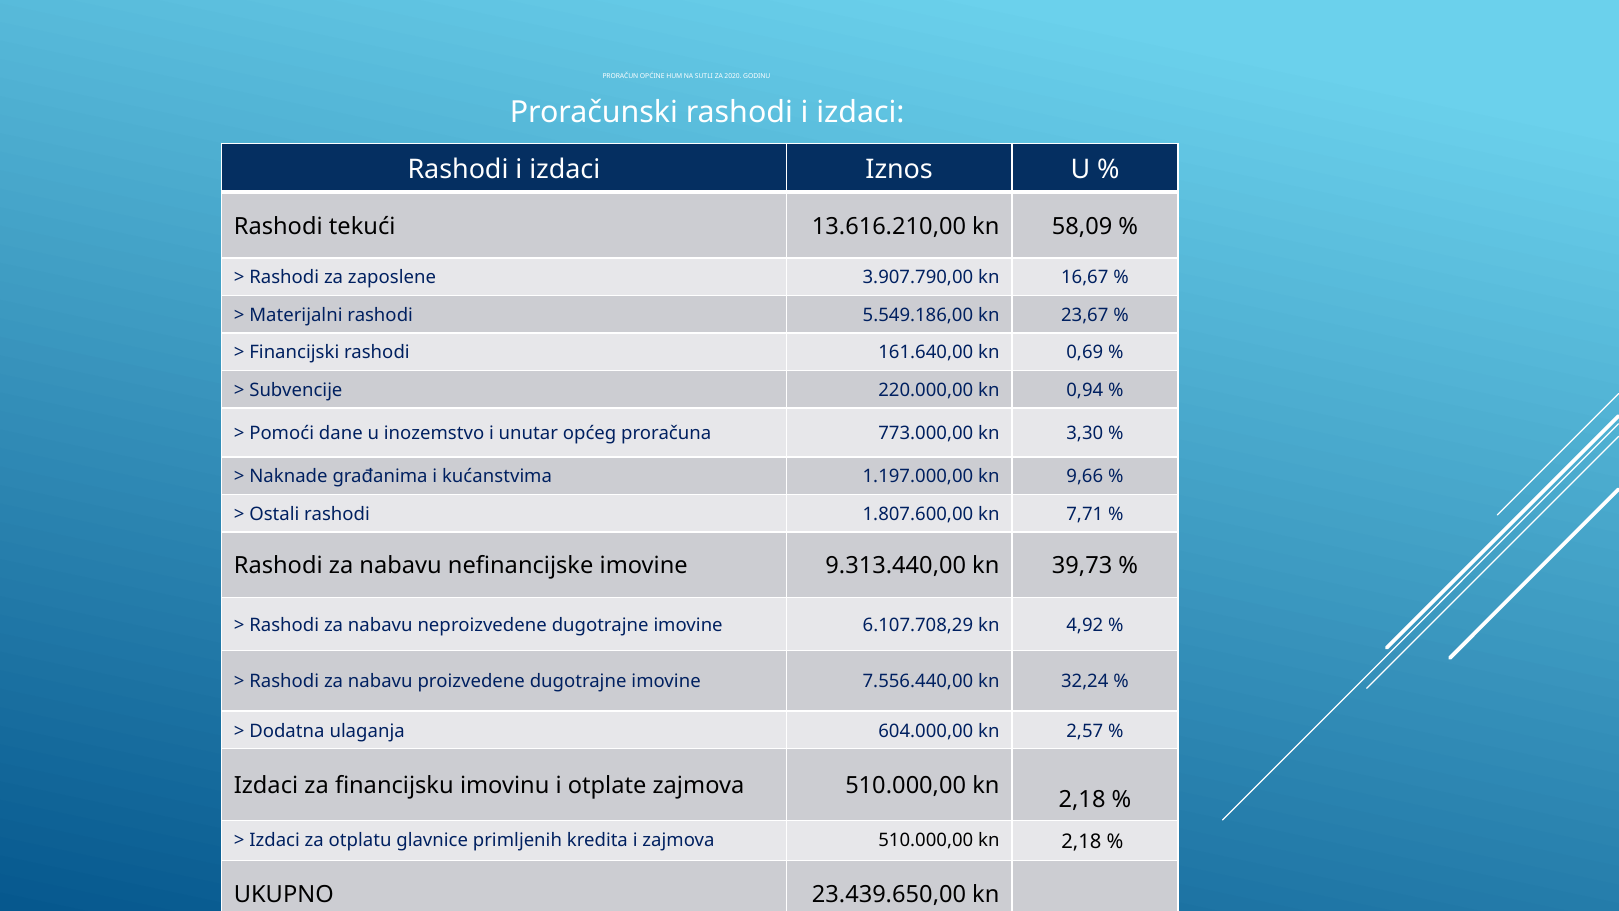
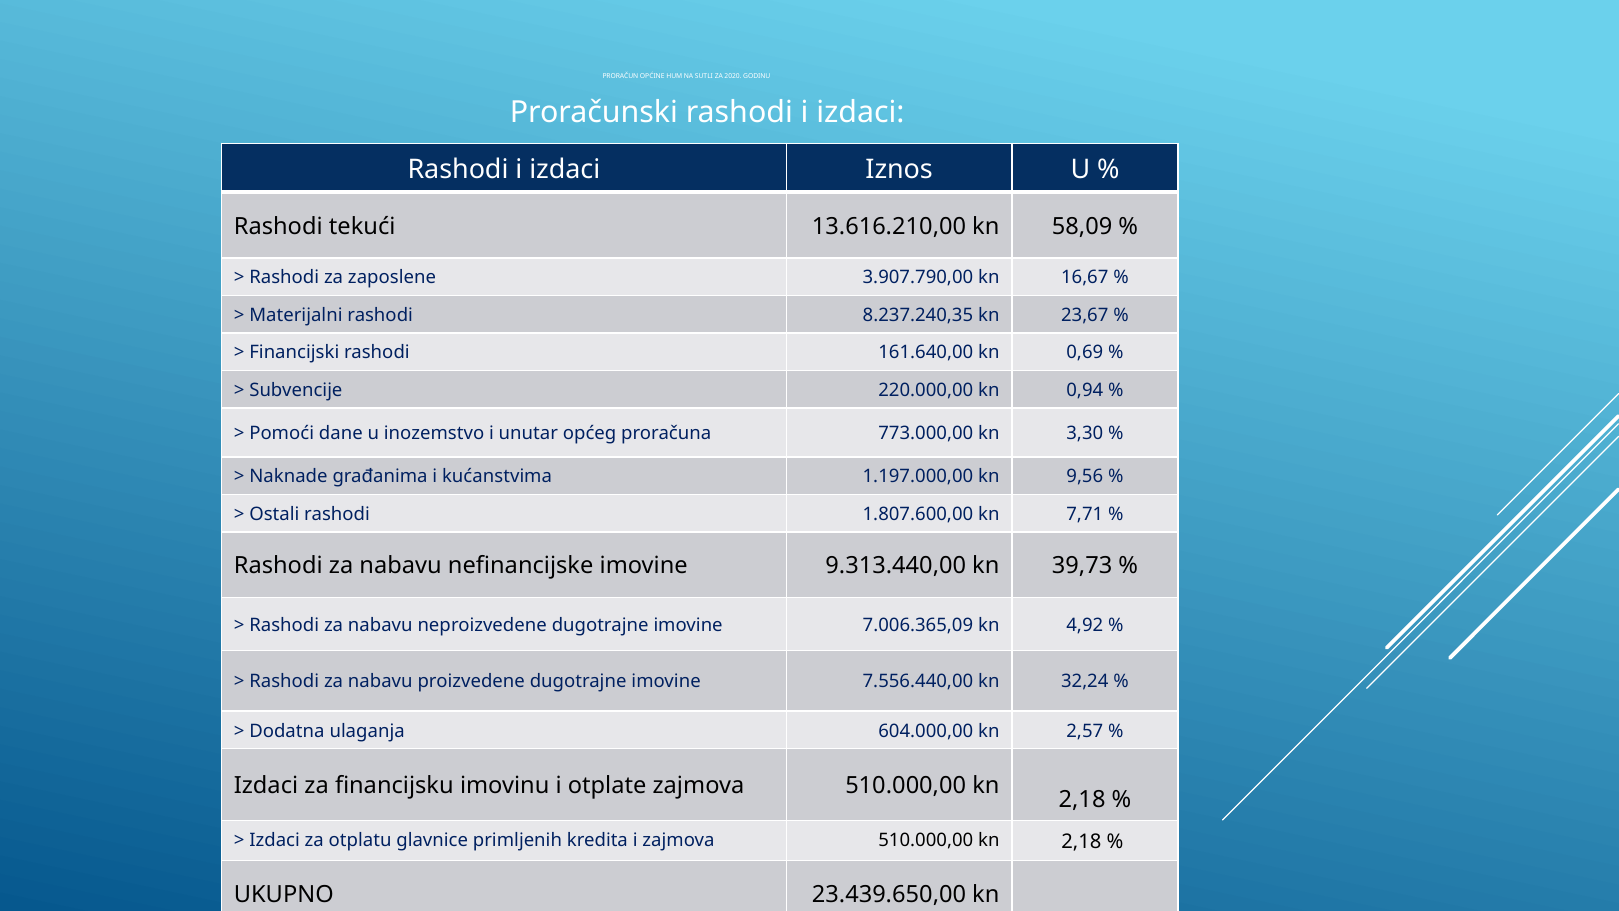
5.549.186,00: 5.549.186,00 -> 8.237.240,35
9,66: 9,66 -> 9,56
6.107.708,29: 6.107.708,29 -> 7.006.365,09
